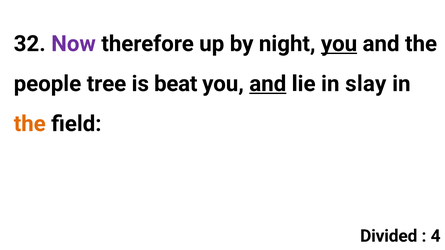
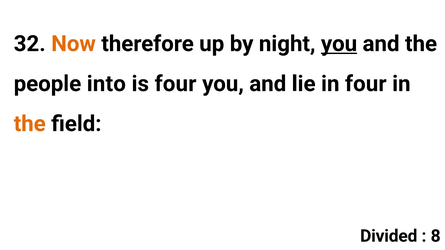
Now colour: purple -> orange
tree: tree -> into
is beat: beat -> four
and at (268, 84) underline: present -> none
in slay: slay -> four
4: 4 -> 8
